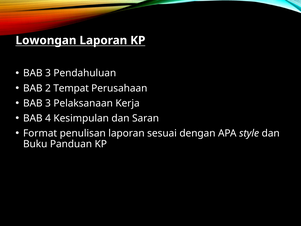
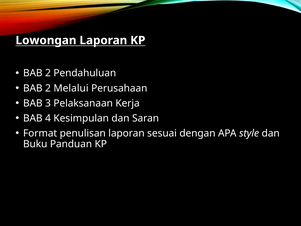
3 at (48, 73): 3 -> 2
Tempat: Tempat -> Melalui
